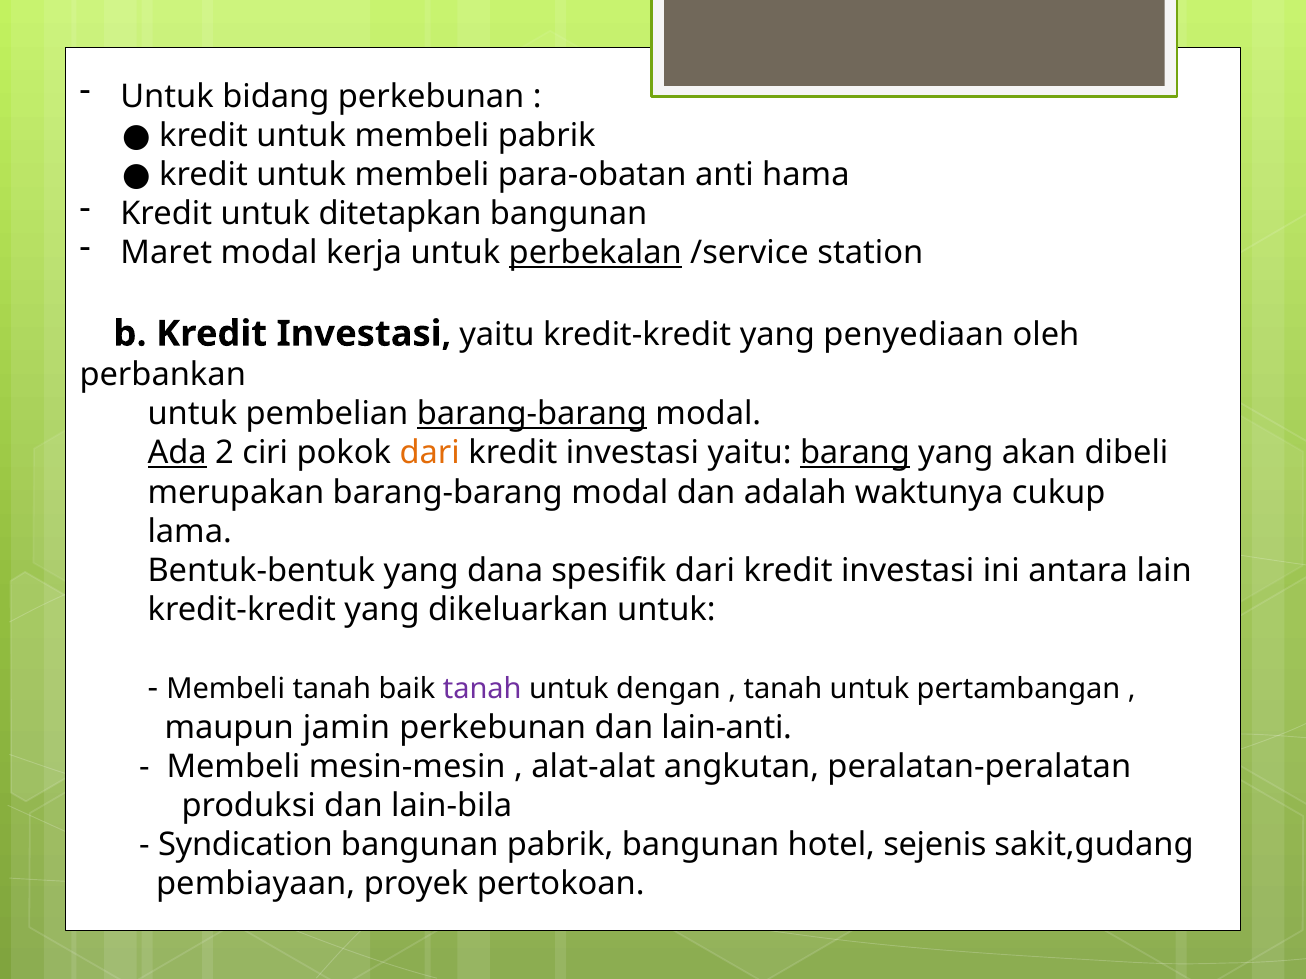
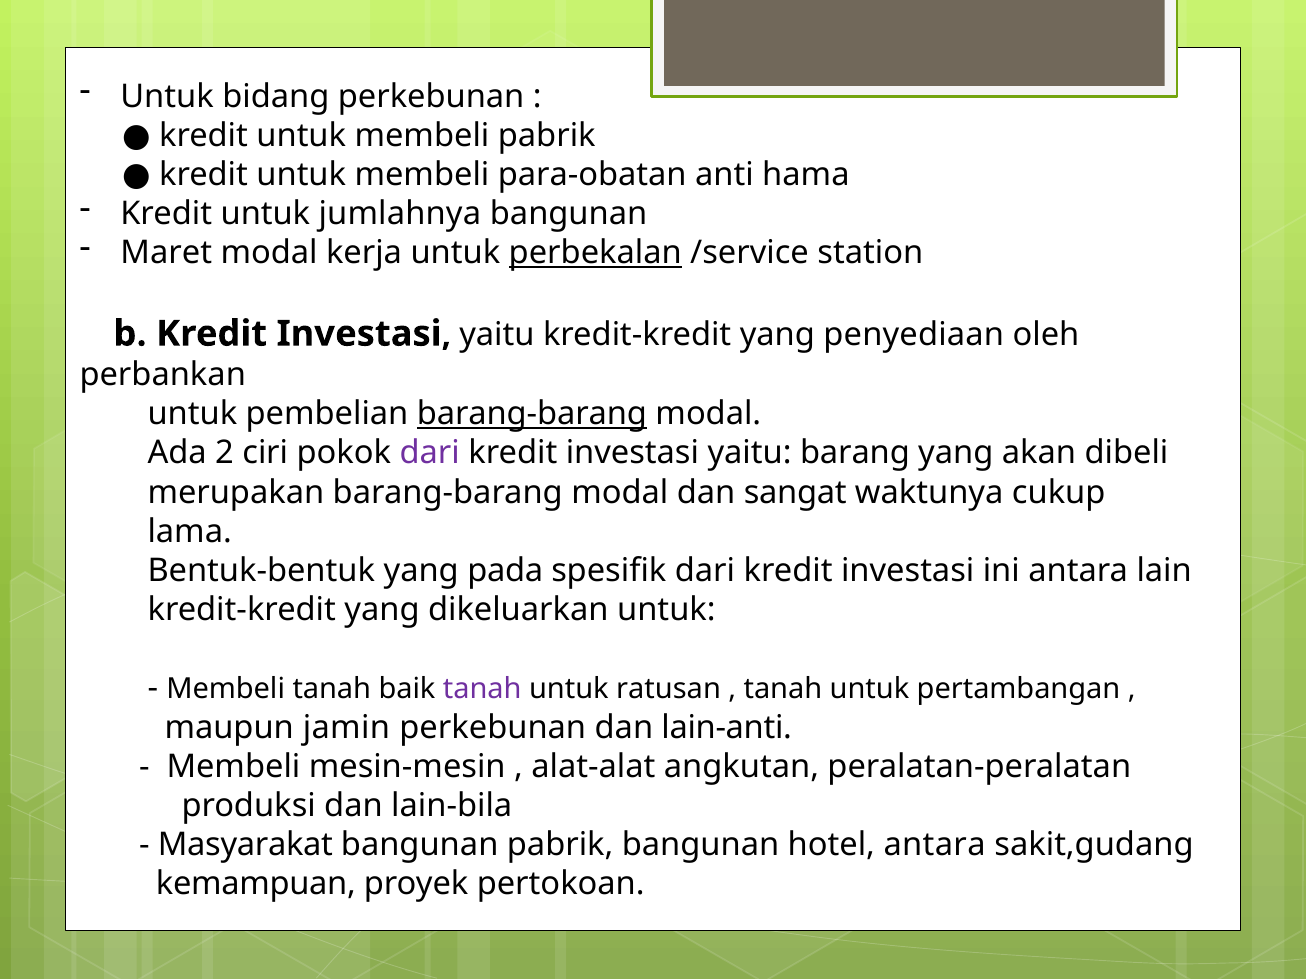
ditetapkan: ditetapkan -> jumlahnya
Ada underline: present -> none
dari at (430, 453) colour: orange -> purple
barang underline: present -> none
adalah: adalah -> sangat
dana: dana -> pada
dengan: dengan -> ratusan
Syndication: Syndication -> Masyarakat
hotel sejenis: sejenis -> antara
pembiayaan: pembiayaan -> kemampuan
